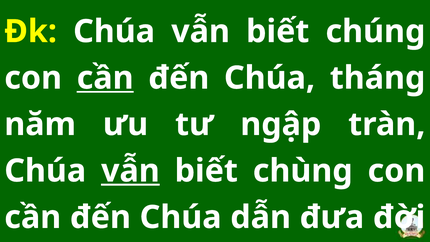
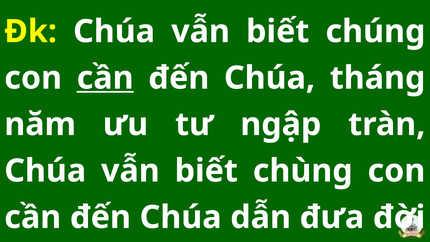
vẫn at (130, 171) underline: present -> none
